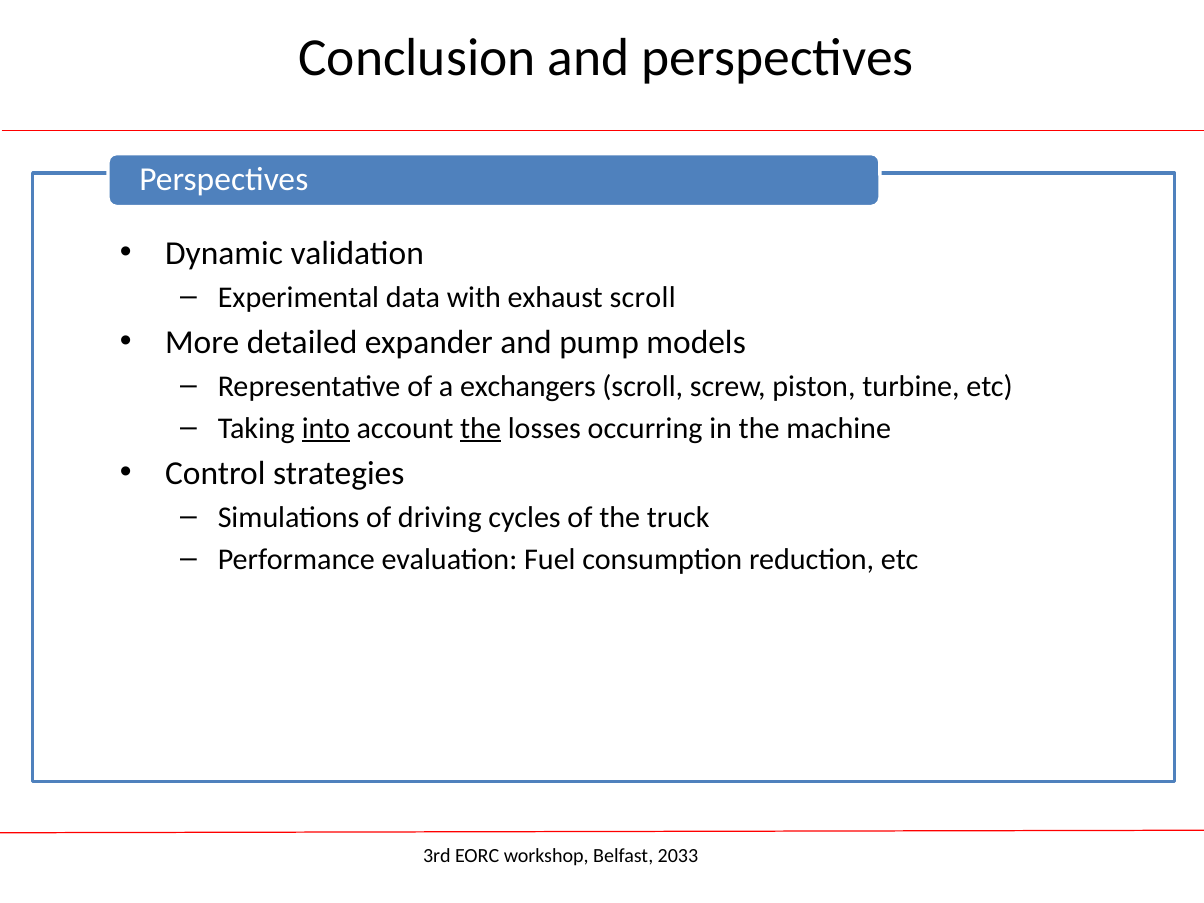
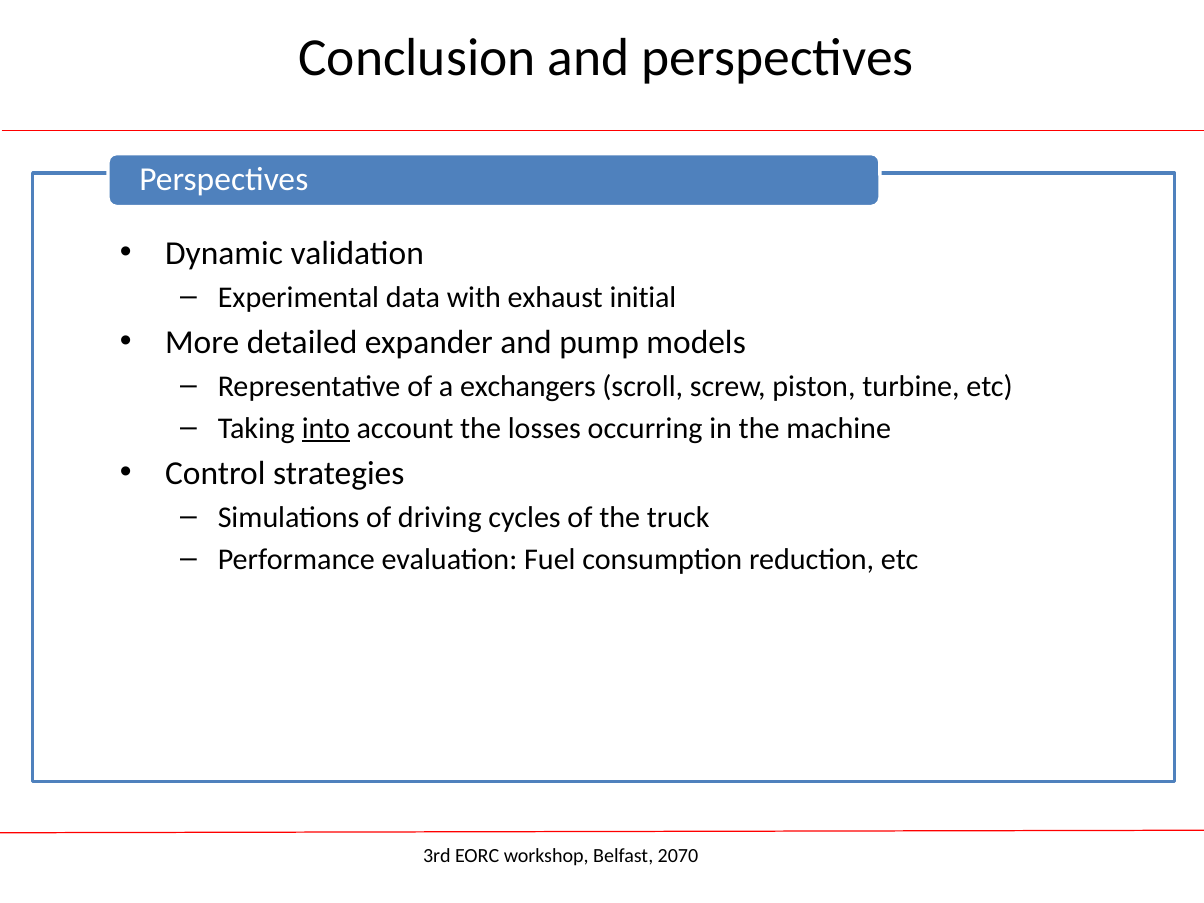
exhaust scroll: scroll -> initial
the at (481, 428) underline: present -> none
2033: 2033 -> 2070
